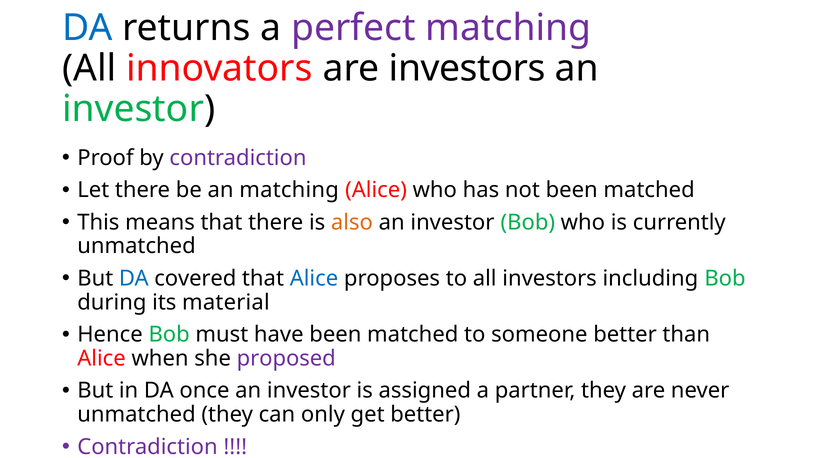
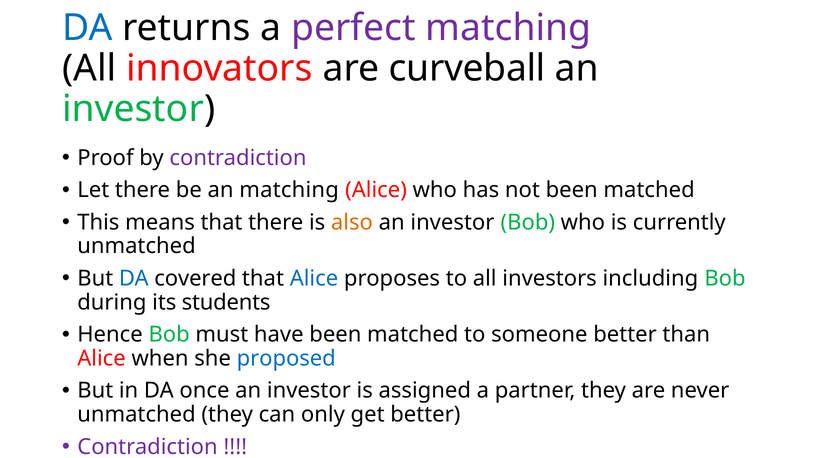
are investors: investors -> curveball
material: material -> students
proposed colour: purple -> blue
